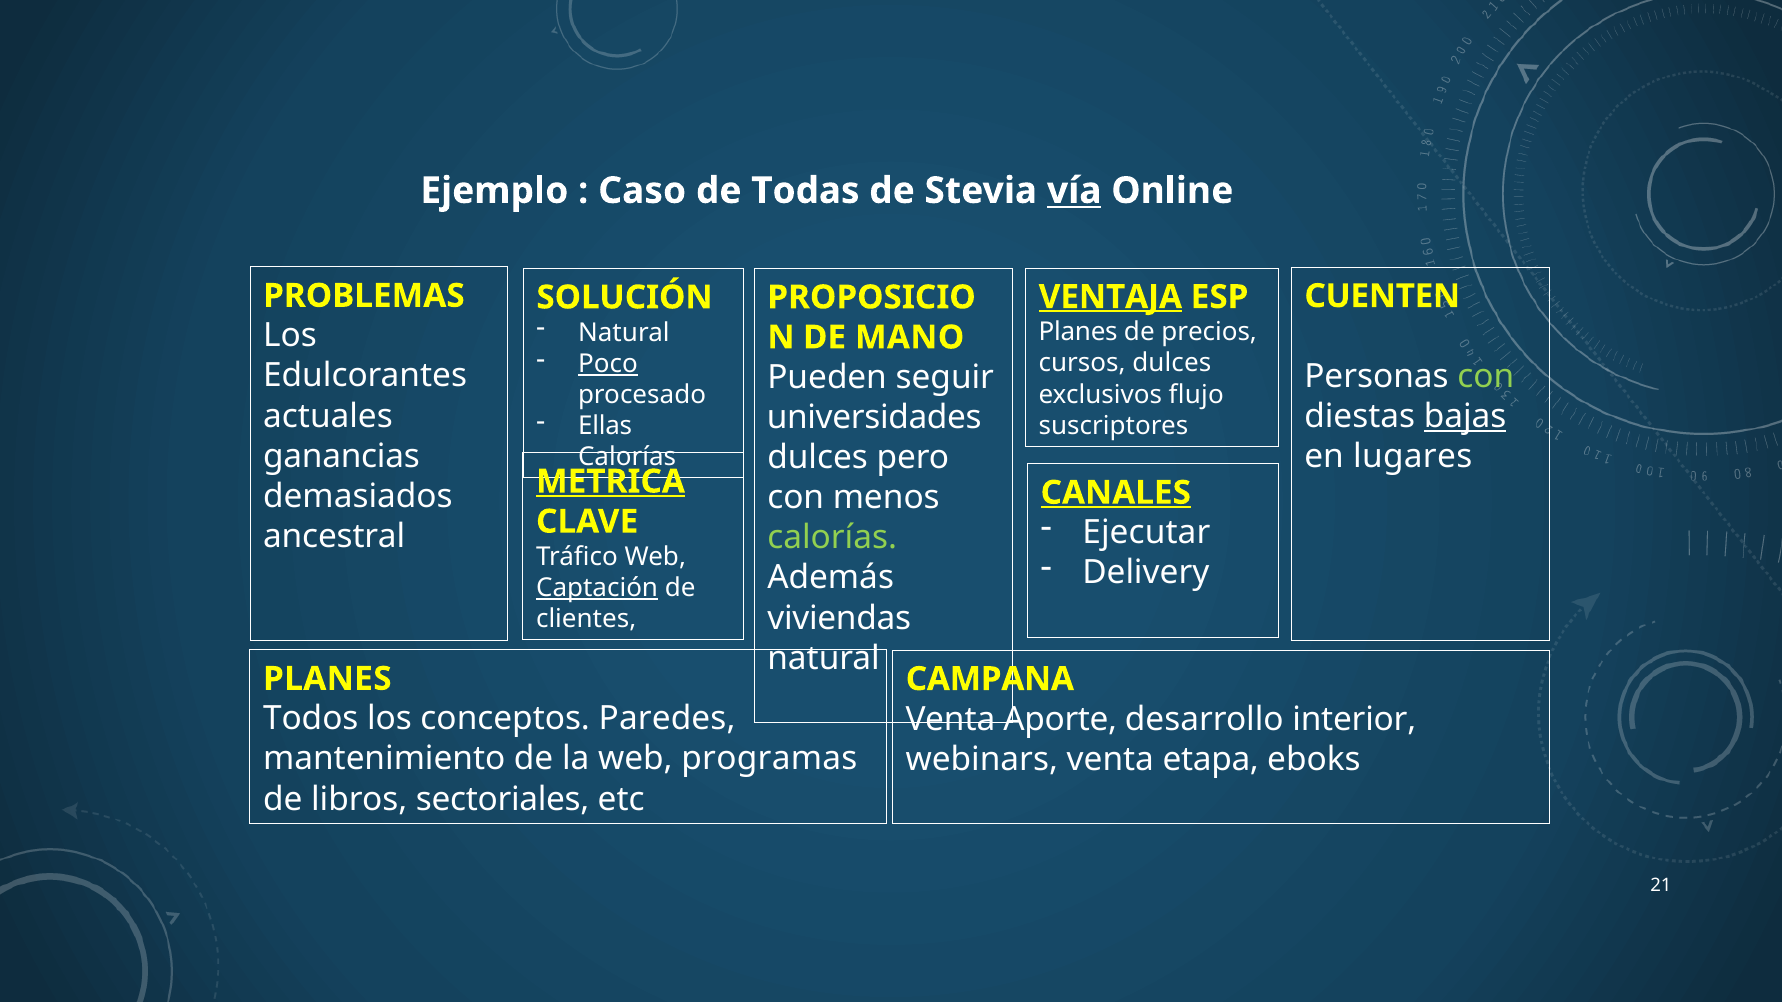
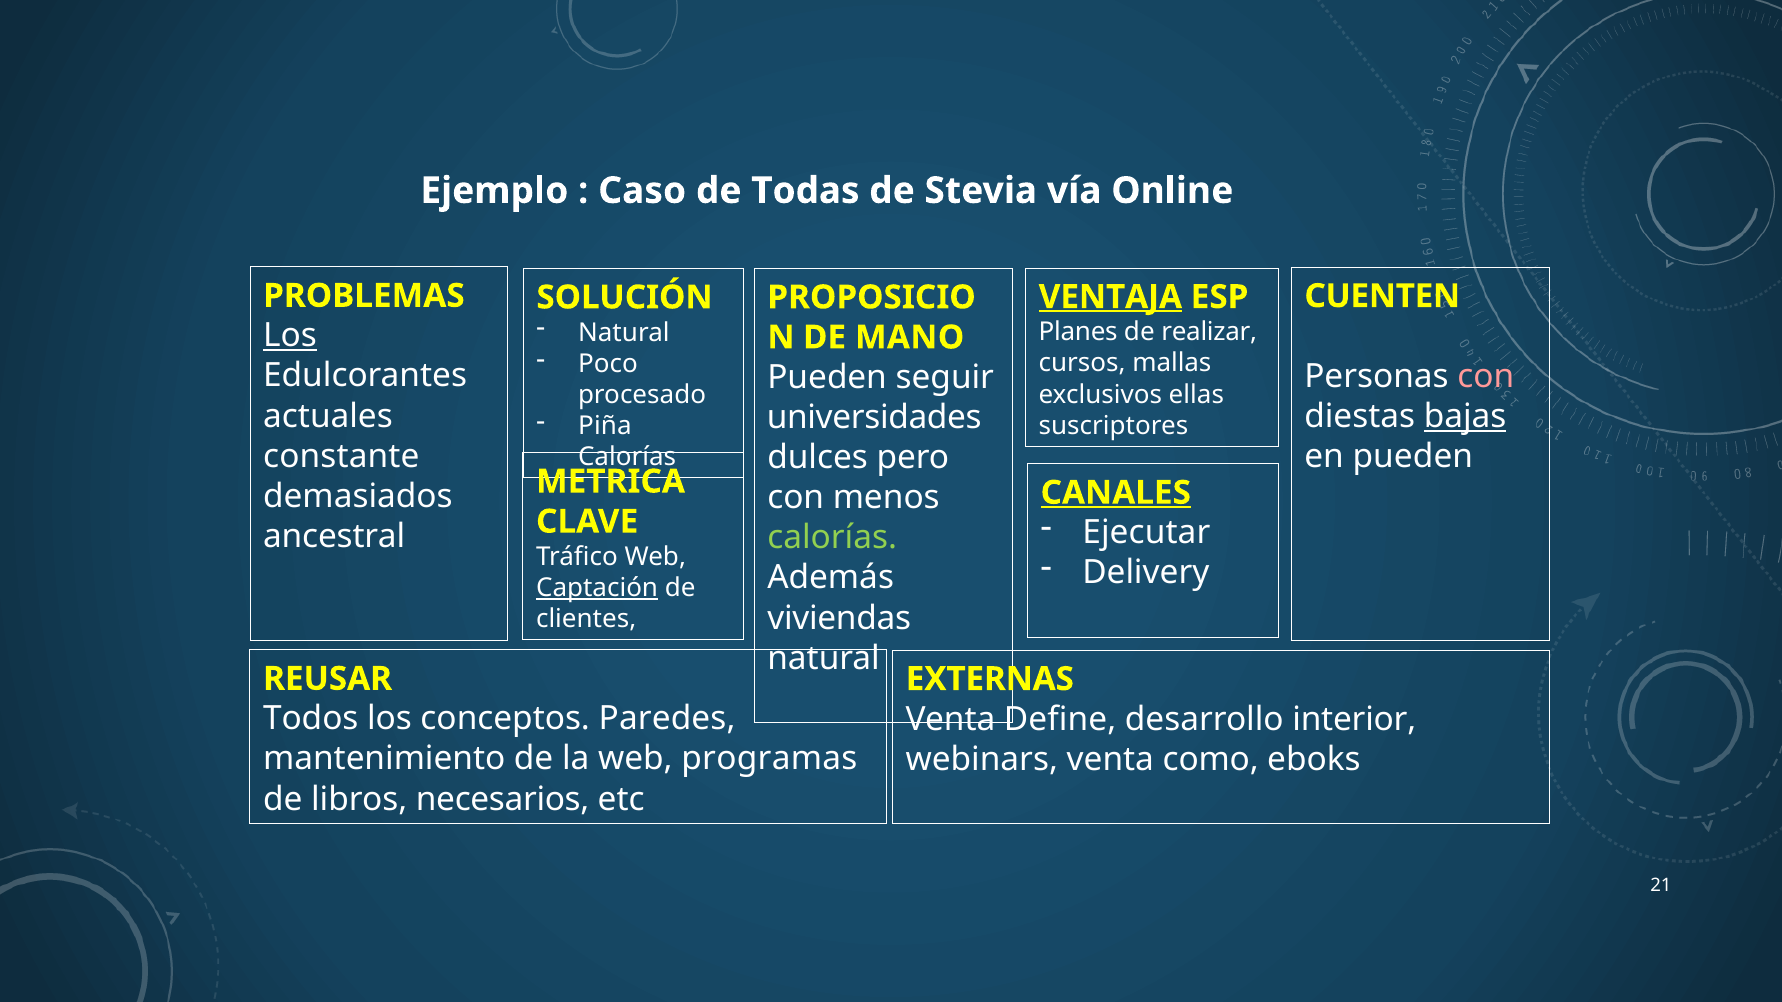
vía underline: present -> none
precios: precios -> realizar
Los at (290, 336) underline: none -> present
Poco underline: present -> none
cursos dulces: dulces -> mallas
con at (1486, 376) colour: light green -> pink
flujo: flujo -> ellas
Ellas: Ellas -> Piña
ganancias: ganancias -> constante
en lugares: lugares -> pueden
METRICA underline: present -> none
PLANES at (327, 679): PLANES -> REUSAR
CAMPANA: CAMPANA -> EXTERNAS
Aporte: Aporte -> Define
etapa: etapa -> como
sectoriales: sectoriales -> necesarios
